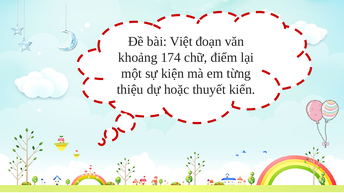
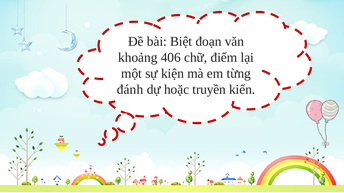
Việt: Việt -> Biệt
174: 174 -> 406
thiệu: thiệu -> đánh
thuyết: thuyết -> truyền
